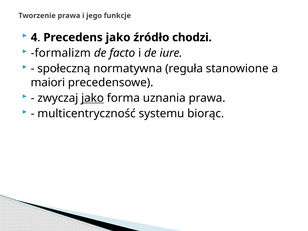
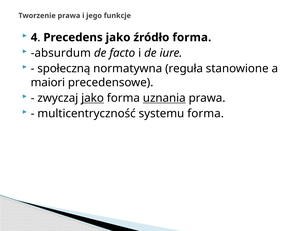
źródło chodzi: chodzi -> forma
formalizm: formalizm -> absurdum
uznania underline: none -> present
systemu biorąc: biorąc -> forma
